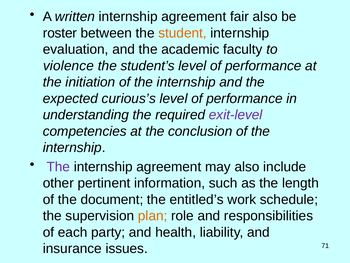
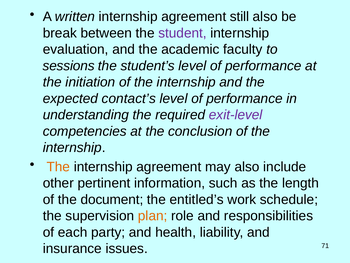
fair: fair -> still
roster: roster -> break
student colour: orange -> purple
violence: violence -> sessions
curious’s: curious’s -> contact’s
The at (58, 167) colour: purple -> orange
